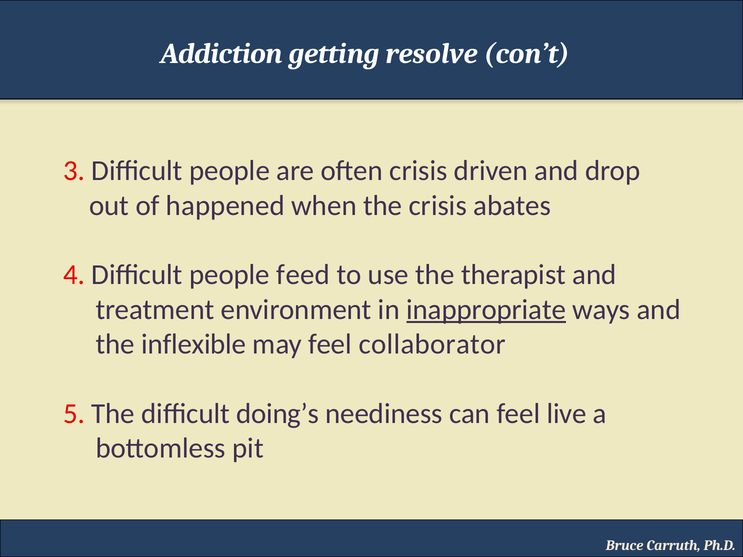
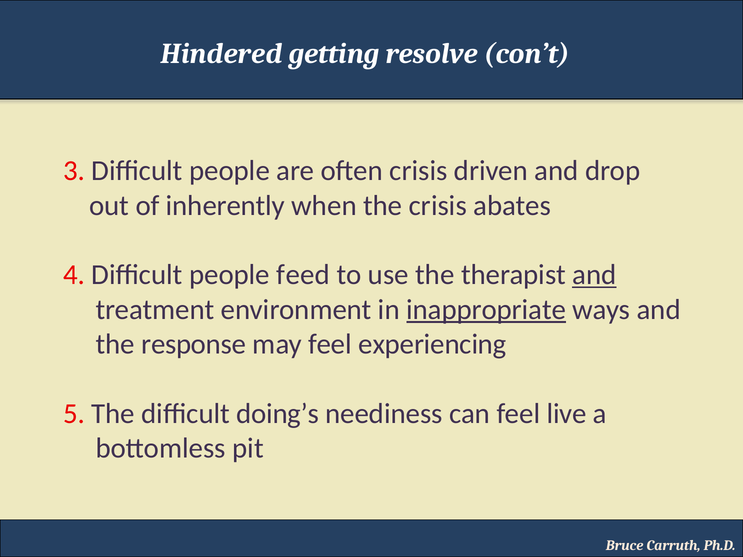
Addiction: Addiction -> Hindered
happened: happened -> inherently
and at (594, 275) underline: none -> present
inflexible: inflexible -> response
collaborator: collaborator -> experiencing
